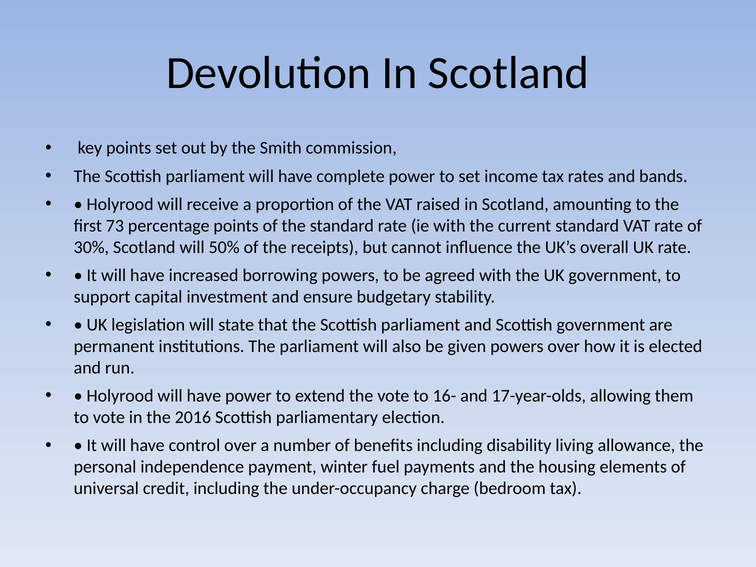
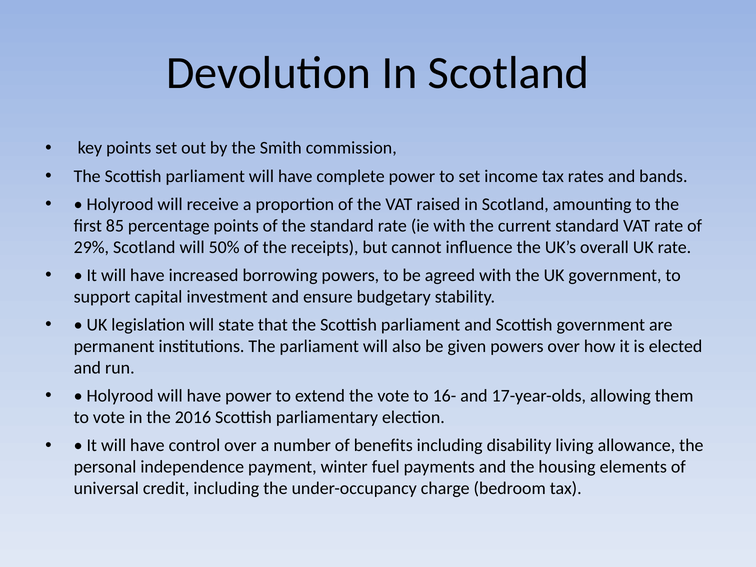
73: 73 -> 85
30%: 30% -> 29%
